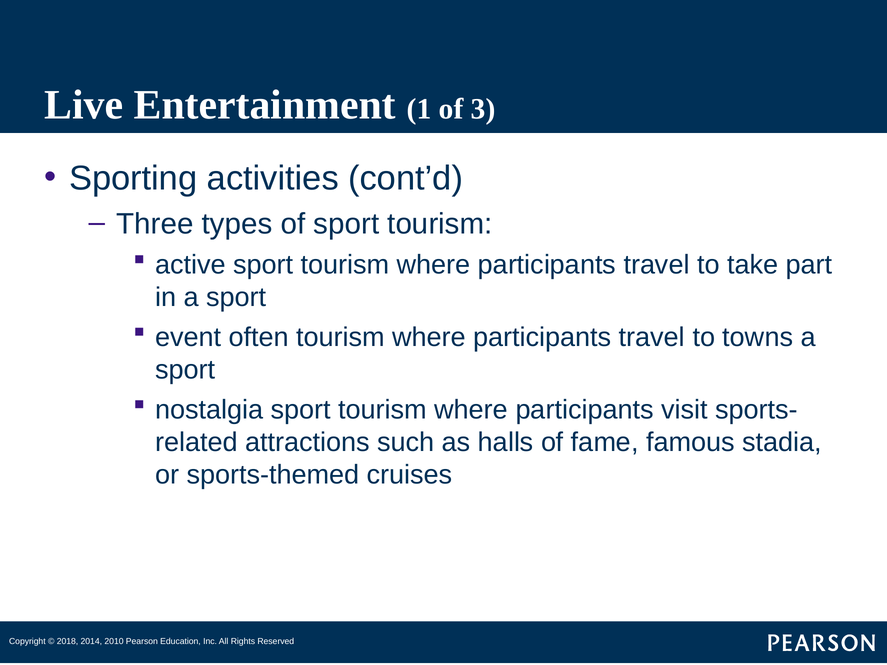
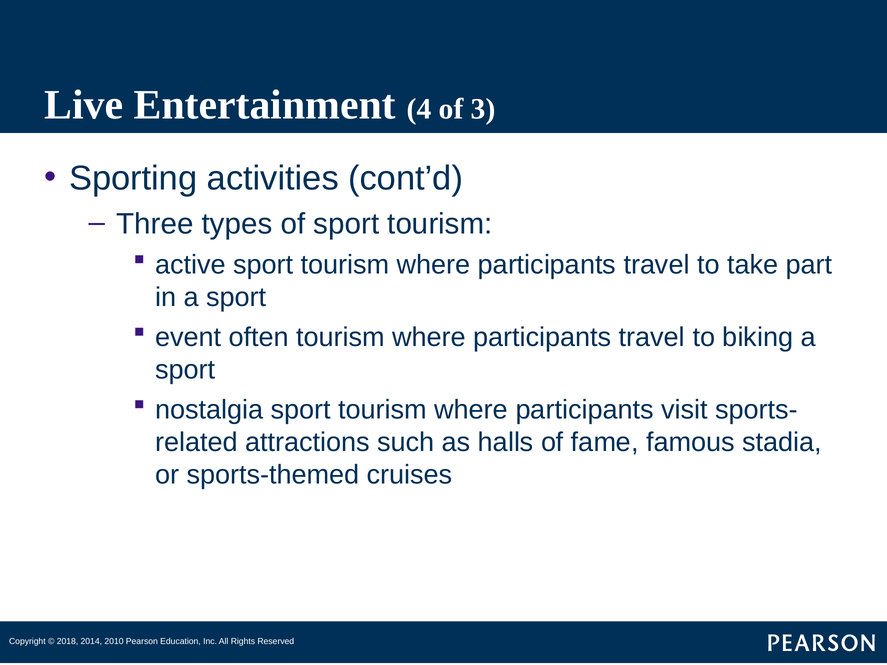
1: 1 -> 4
towns: towns -> biking
